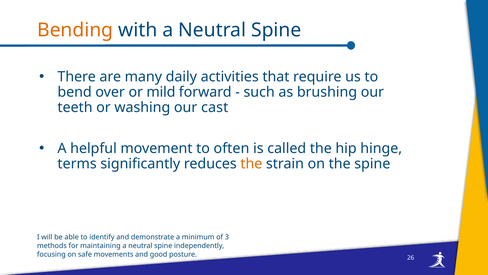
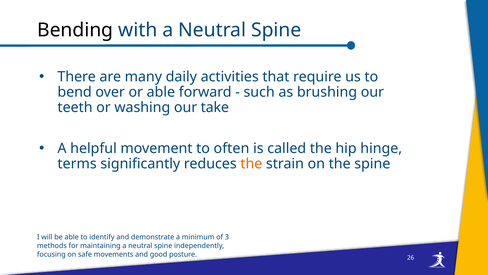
Bending colour: orange -> black
or mild: mild -> able
cast: cast -> take
